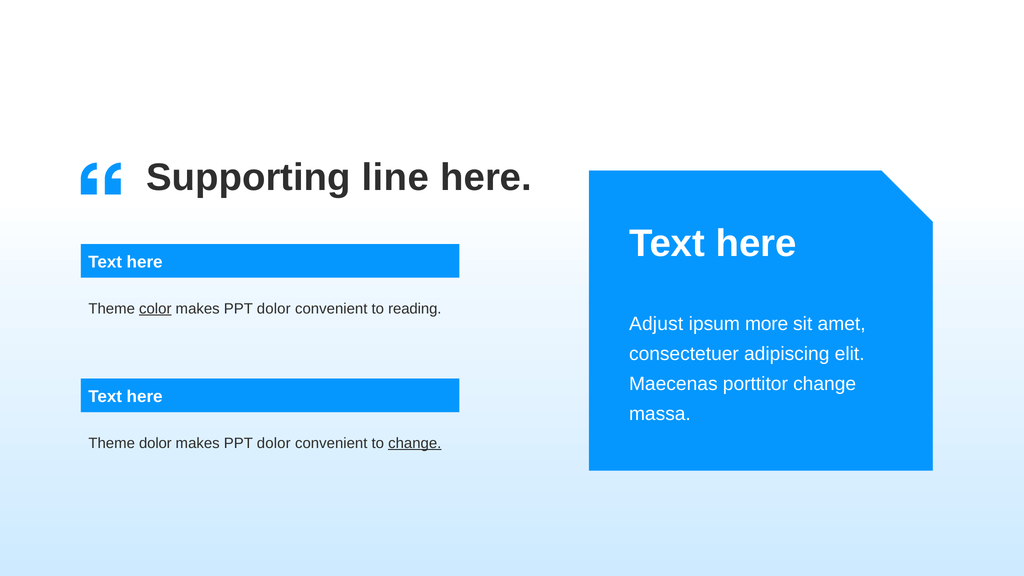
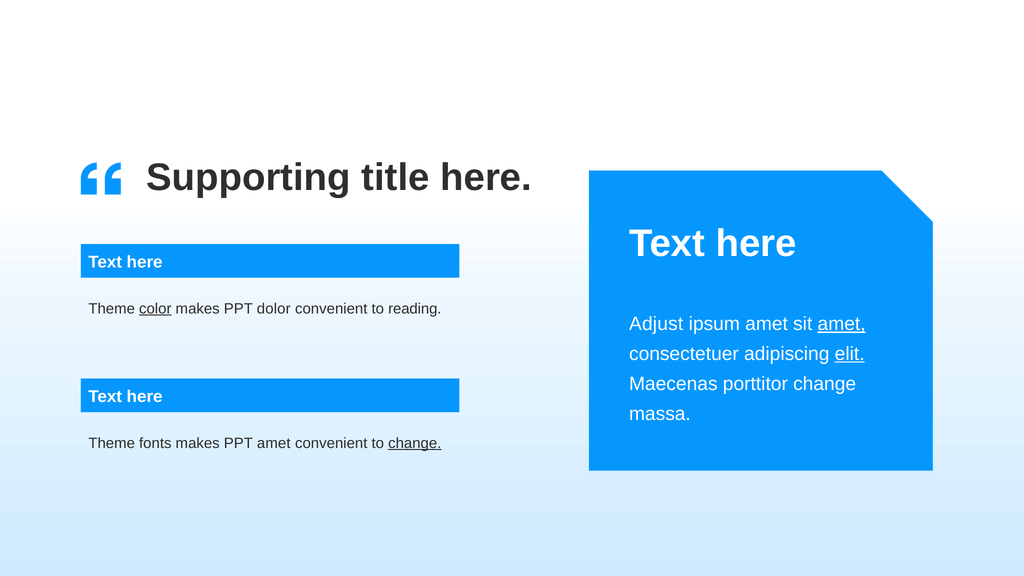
line: line -> title
ipsum more: more -> amet
amet at (842, 324) underline: none -> present
elit underline: none -> present
Theme dolor: dolor -> fonts
dolor at (274, 443): dolor -> amet
